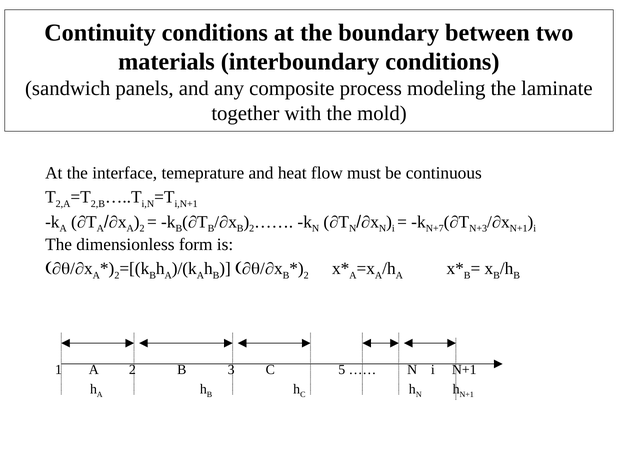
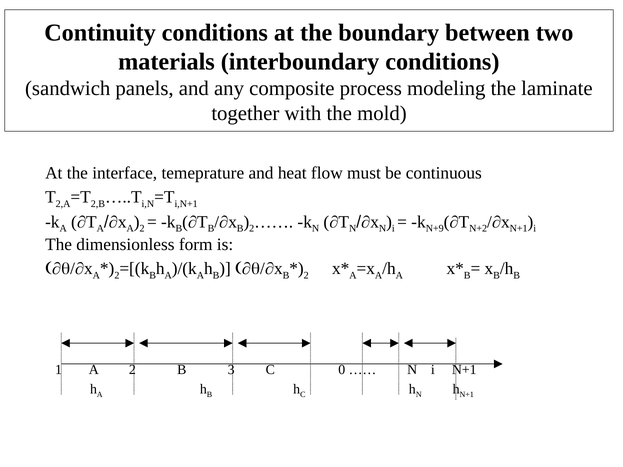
N+7: N+7 -> N+9
N+3: N+3 -> N+2
5: 5 -> 0
